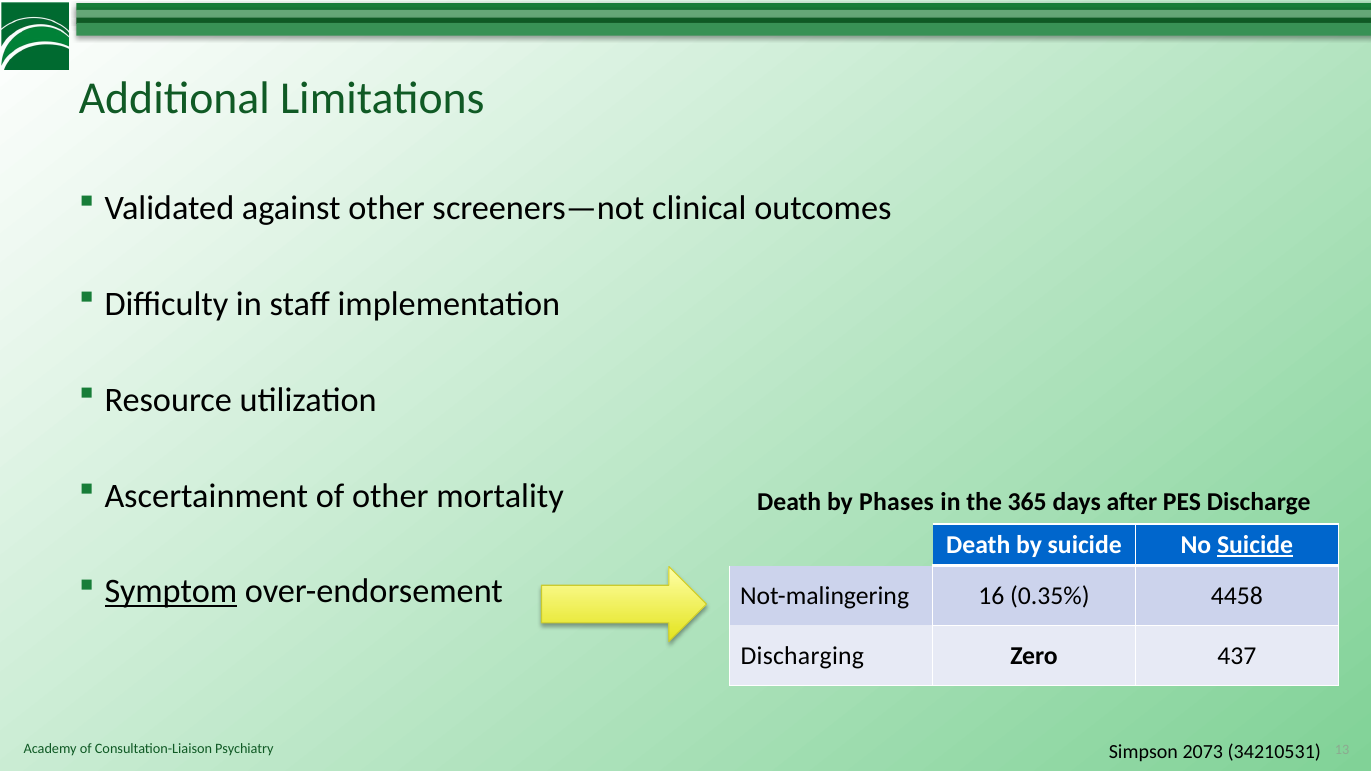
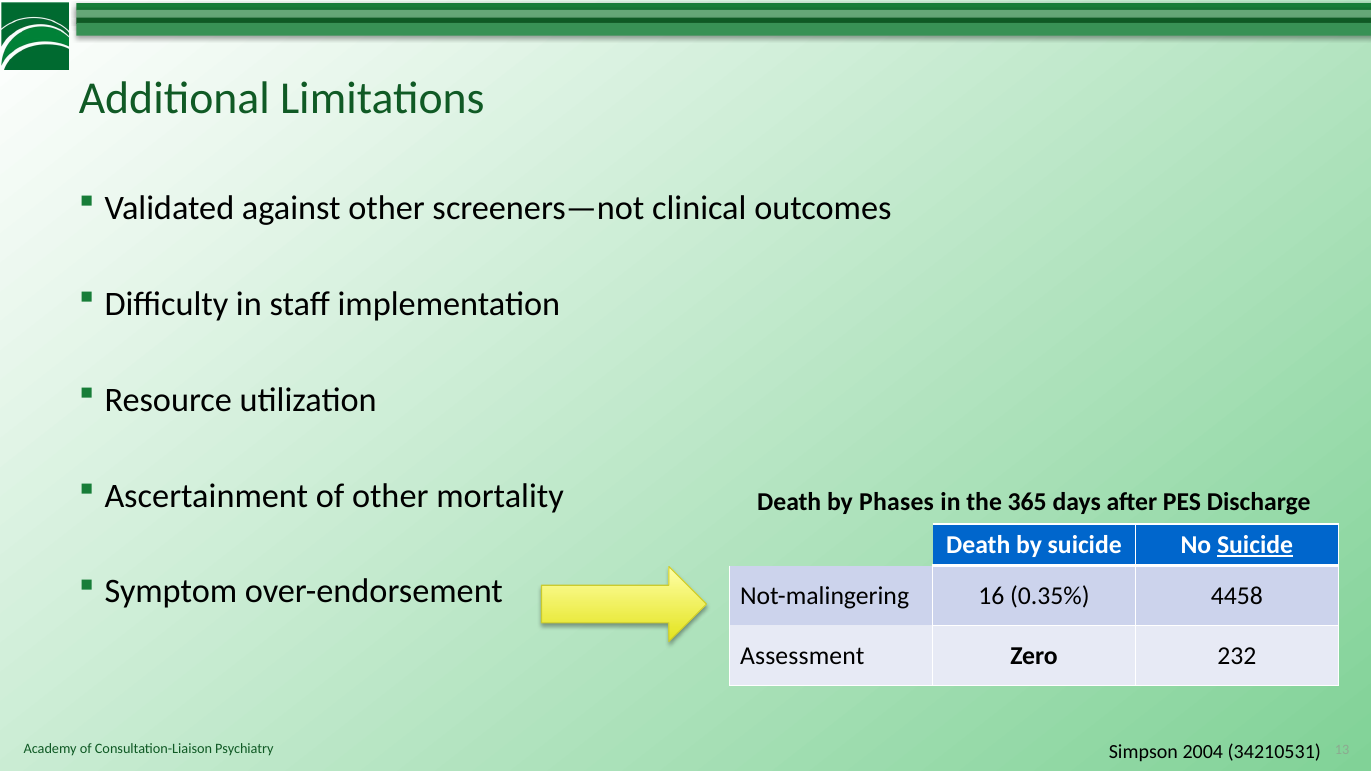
Symptom underline: present -> none
Discharging: Discharging -> Assessment
437: 437 -> 232
2073: 2073 -> 2004
